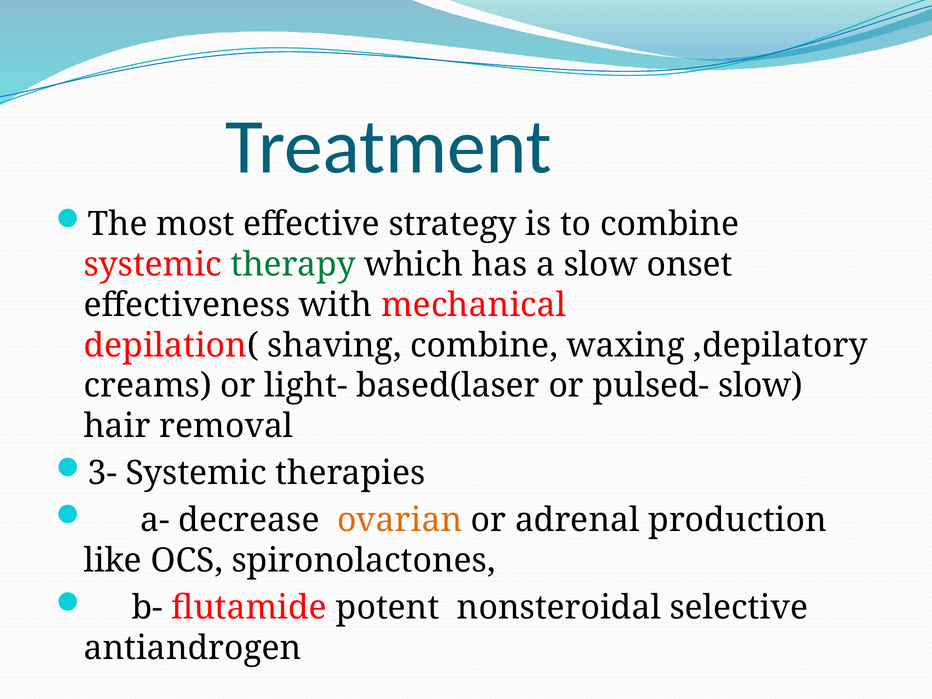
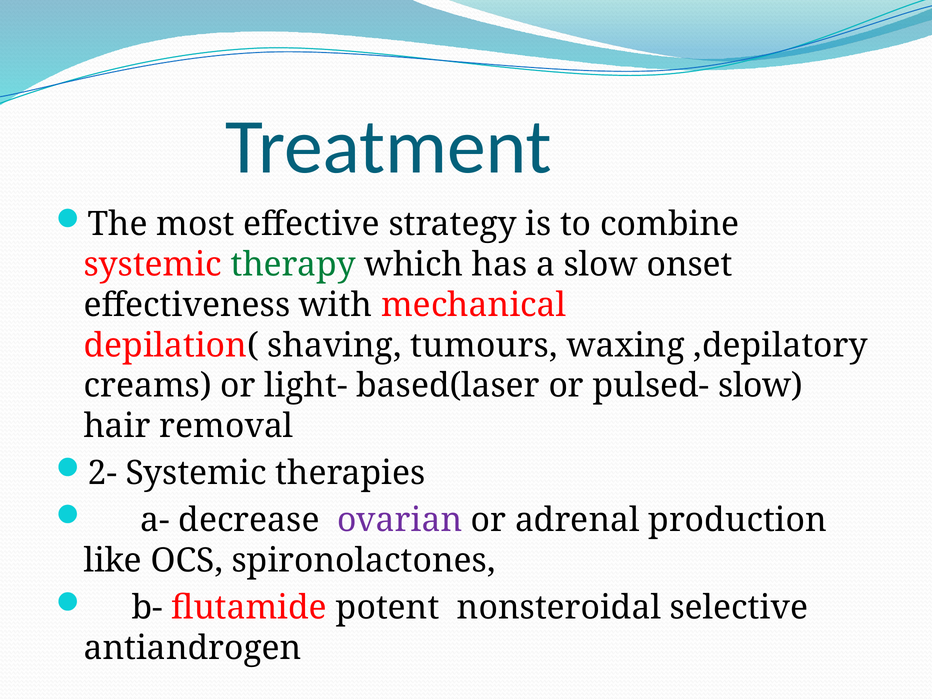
shaving combine: combine -> tumours
3-: 3- -> 2-
ovarian colour: orange -> purple
